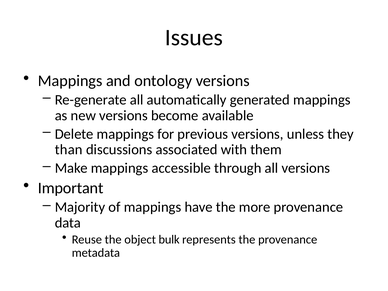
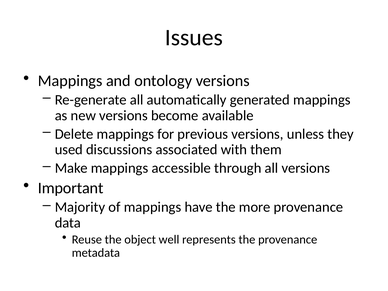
than: than -> used
bulk: bulk -> well
